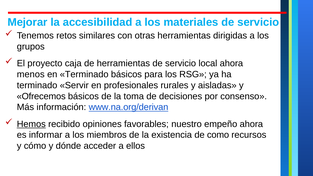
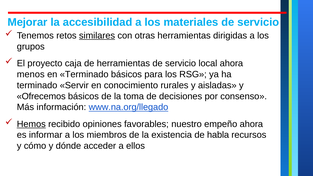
similares underline: none -> present
profesionales: profesionales -> conocimiento
www.na.org/derivan: www.na.org/derivan -> www.na.org/llegado
como: como -> habla
